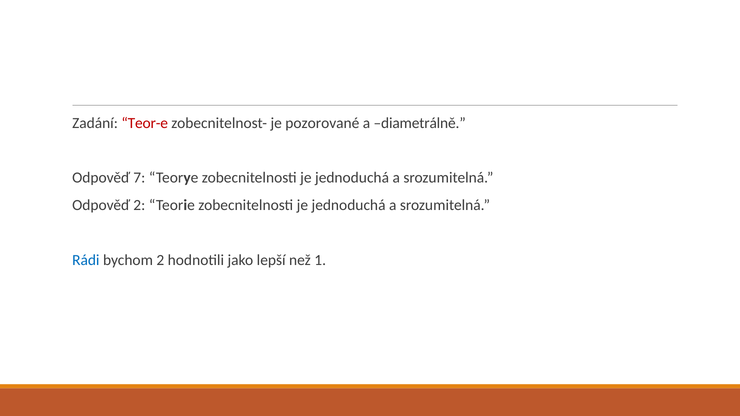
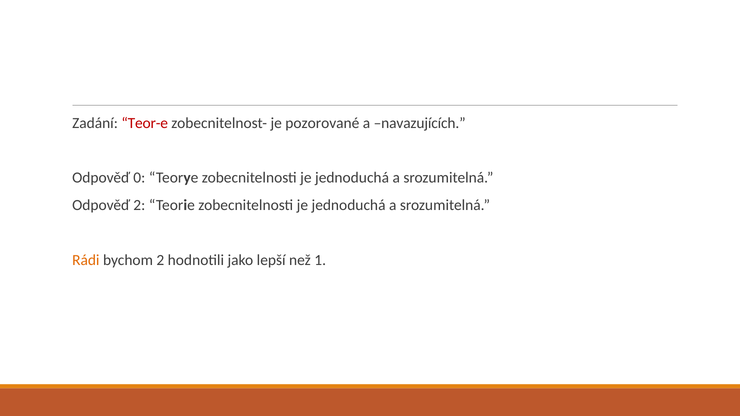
diametrálně: diametrálně -> navazujících
7: 7 -> 0
Rádi colour: blue -> orange
